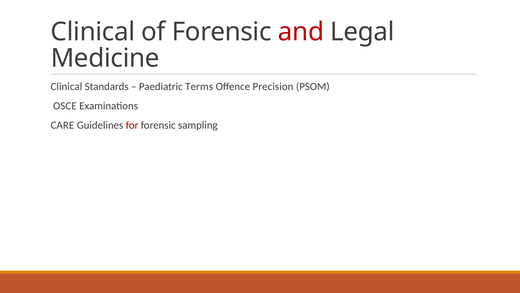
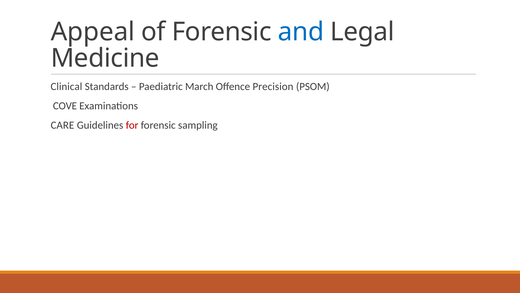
Clinical at (93, 32): Clinical -> Appeal
and colour: red -> blue
Terms: Terms -> March
OSCE: OSCE -> COVE
